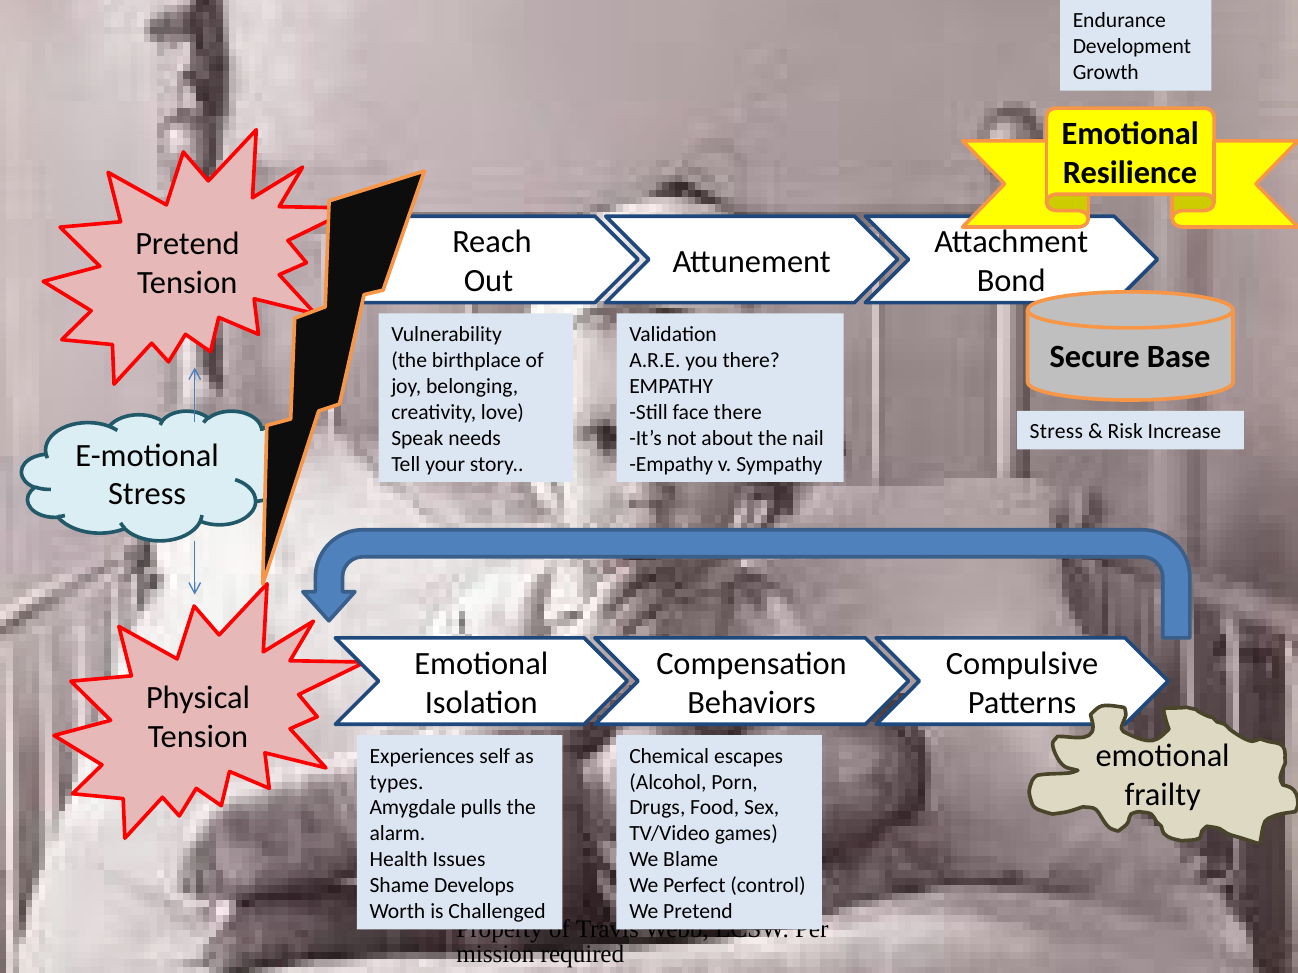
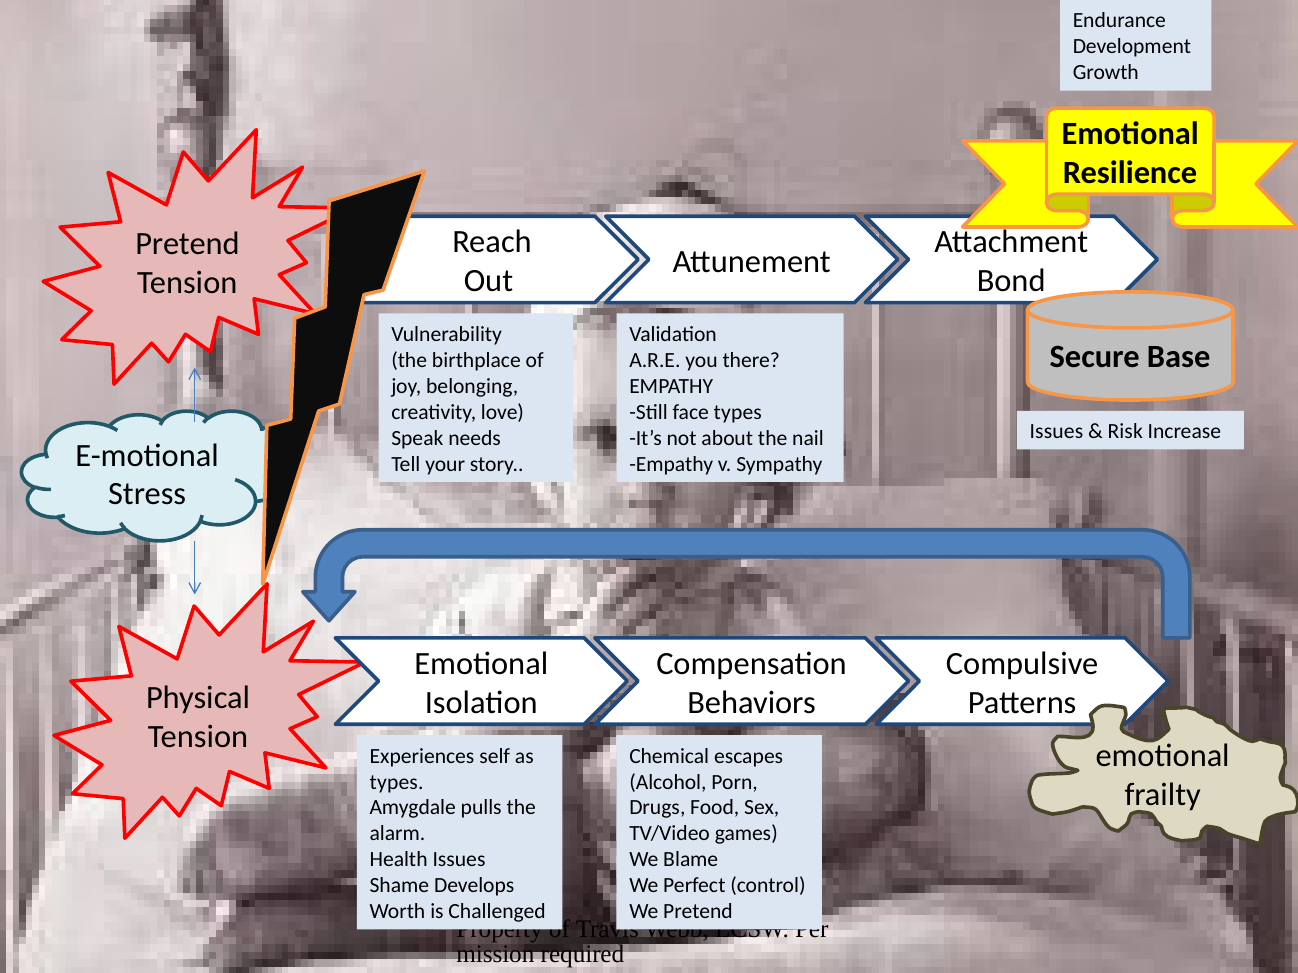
face there: there -> types
Stress at (1056, 432): Stress -> Issues
